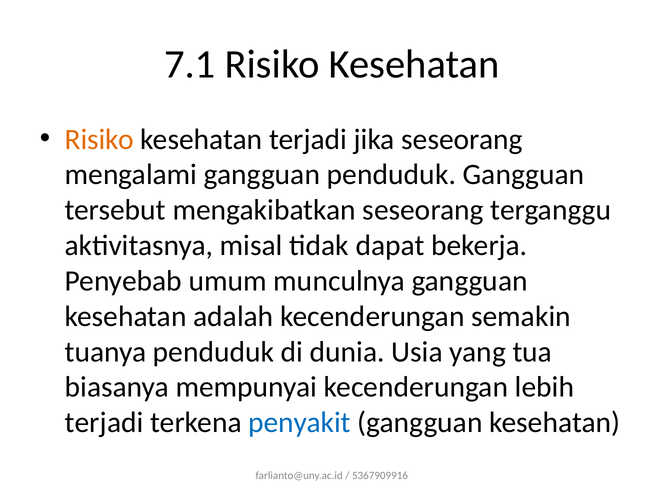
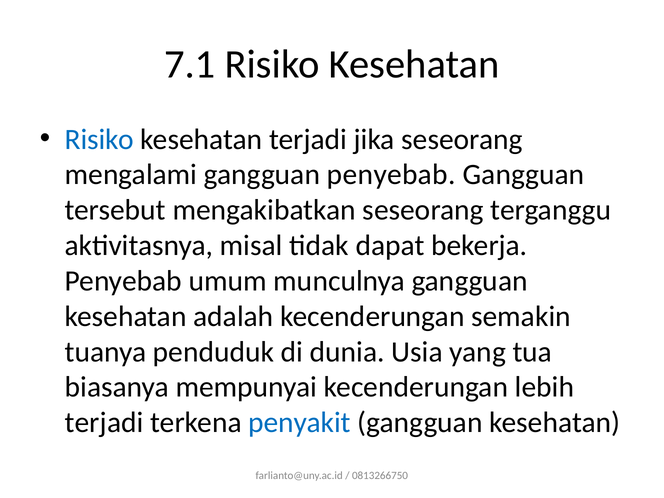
Risiko at (99, 139) colour: orange -> blue
gangguan penduduk: penduduk -> penyebab
5367909916: 5367909916 -> 0813266750
